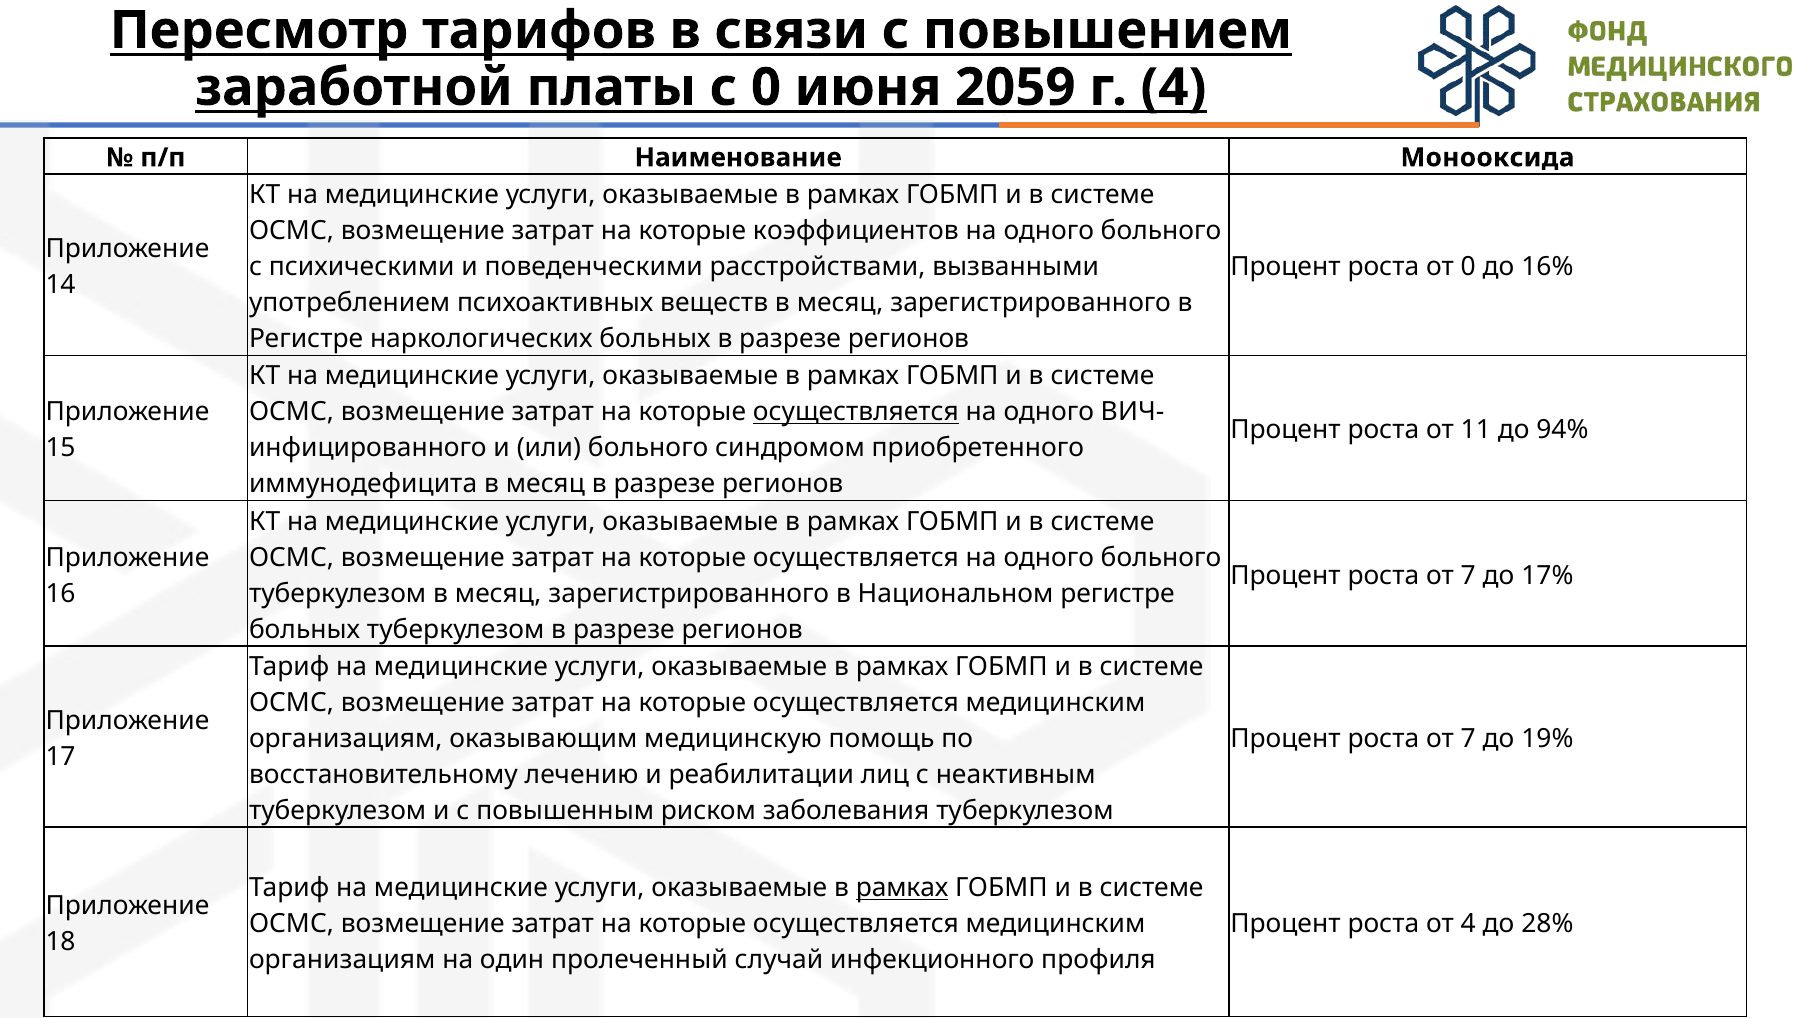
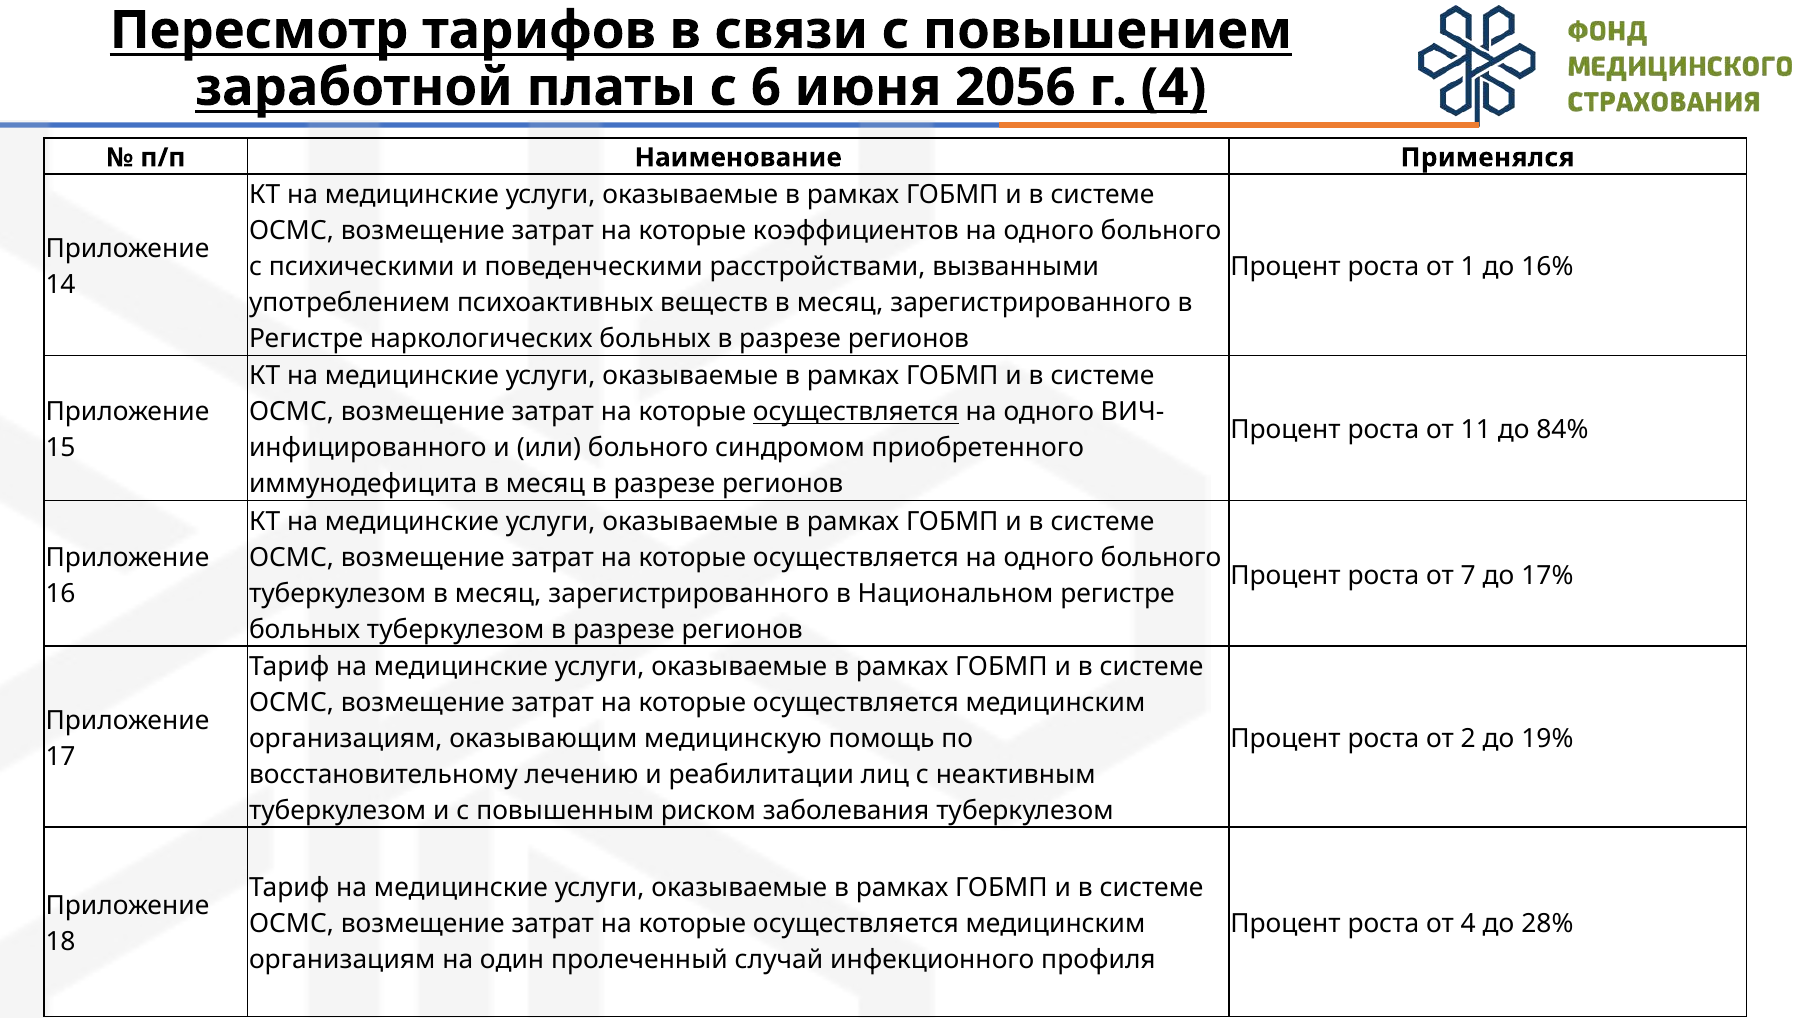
с 0: 0 -> 6
2059: 2059 -> 2056
Монооксида: Монооксида -> Применялся
от 0: 0 -> 1
94%: 94% -> 84%
7 at (1468, 738): 7 -> 2
рамках at (902, 888) underline: present -> none
